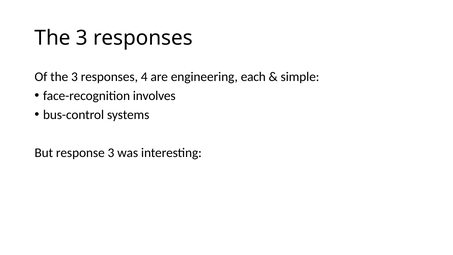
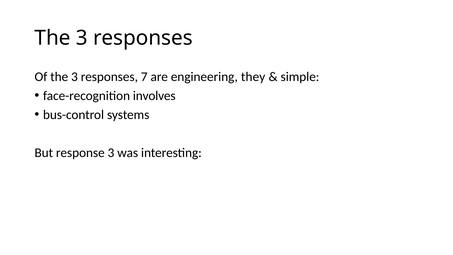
4: 4 -> 7
each: each -> they
